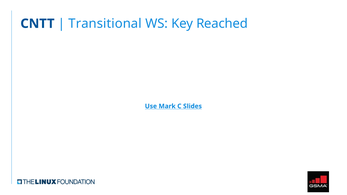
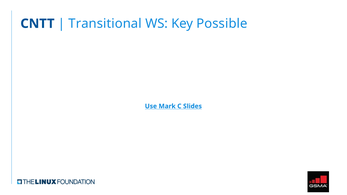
Reached: Reached -> Possible
